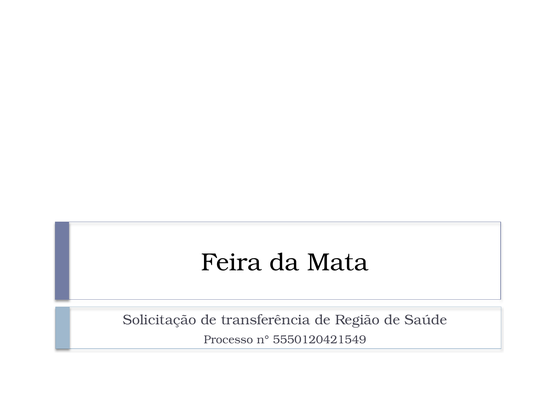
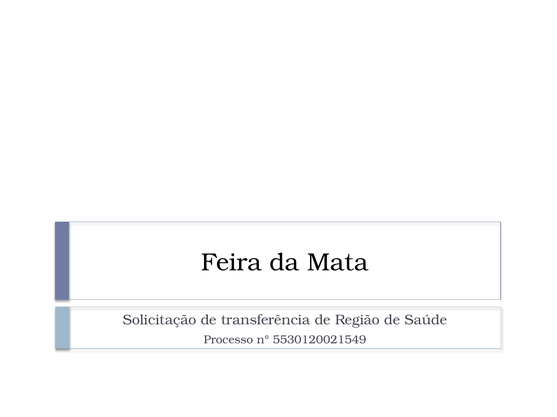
5550120421549: 5550120421549 -> 5530120021549
